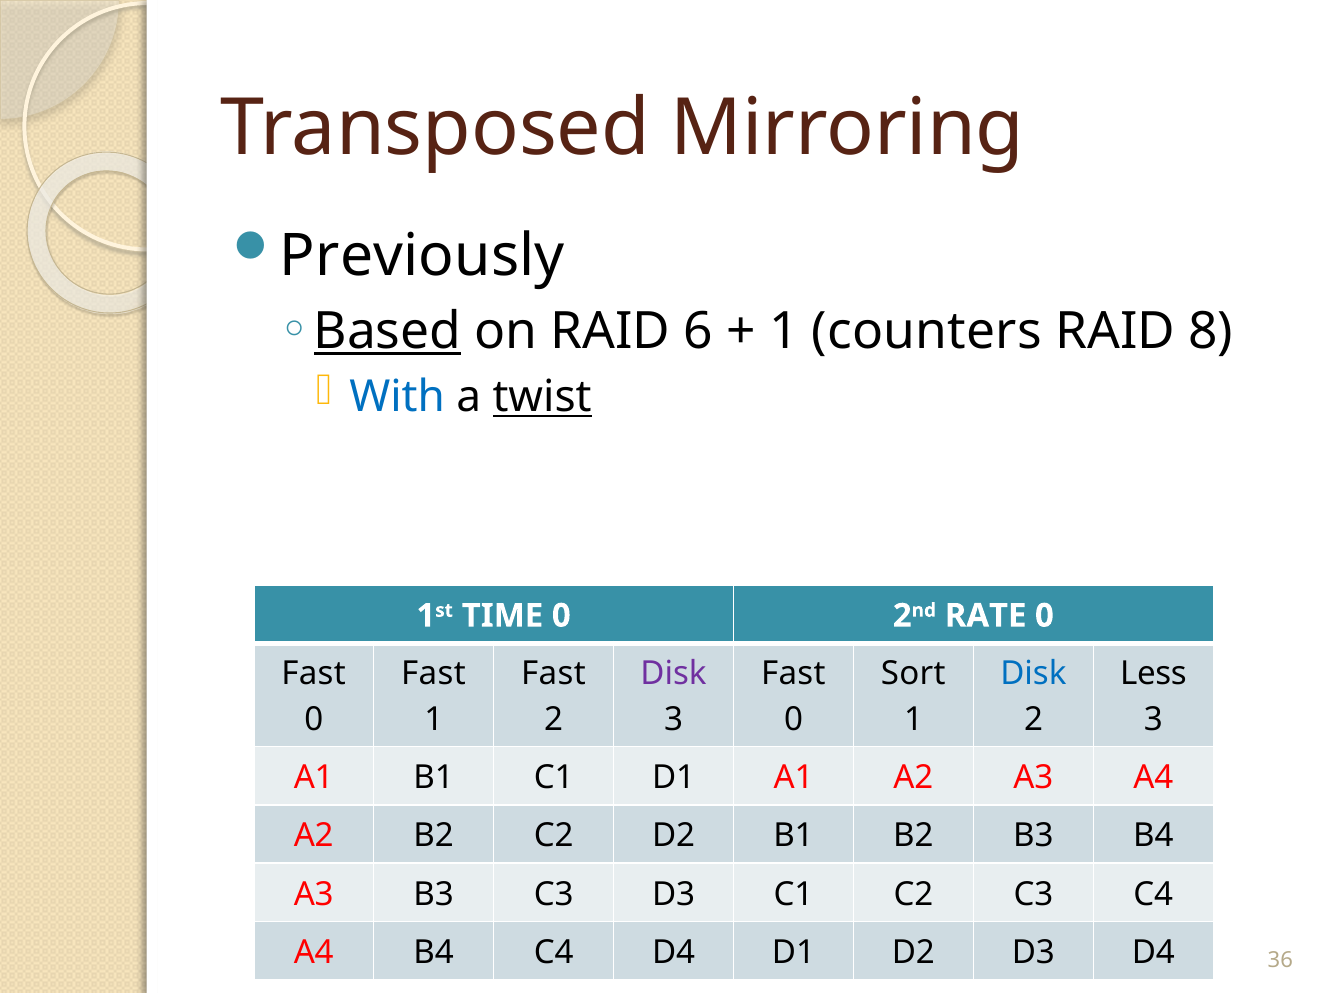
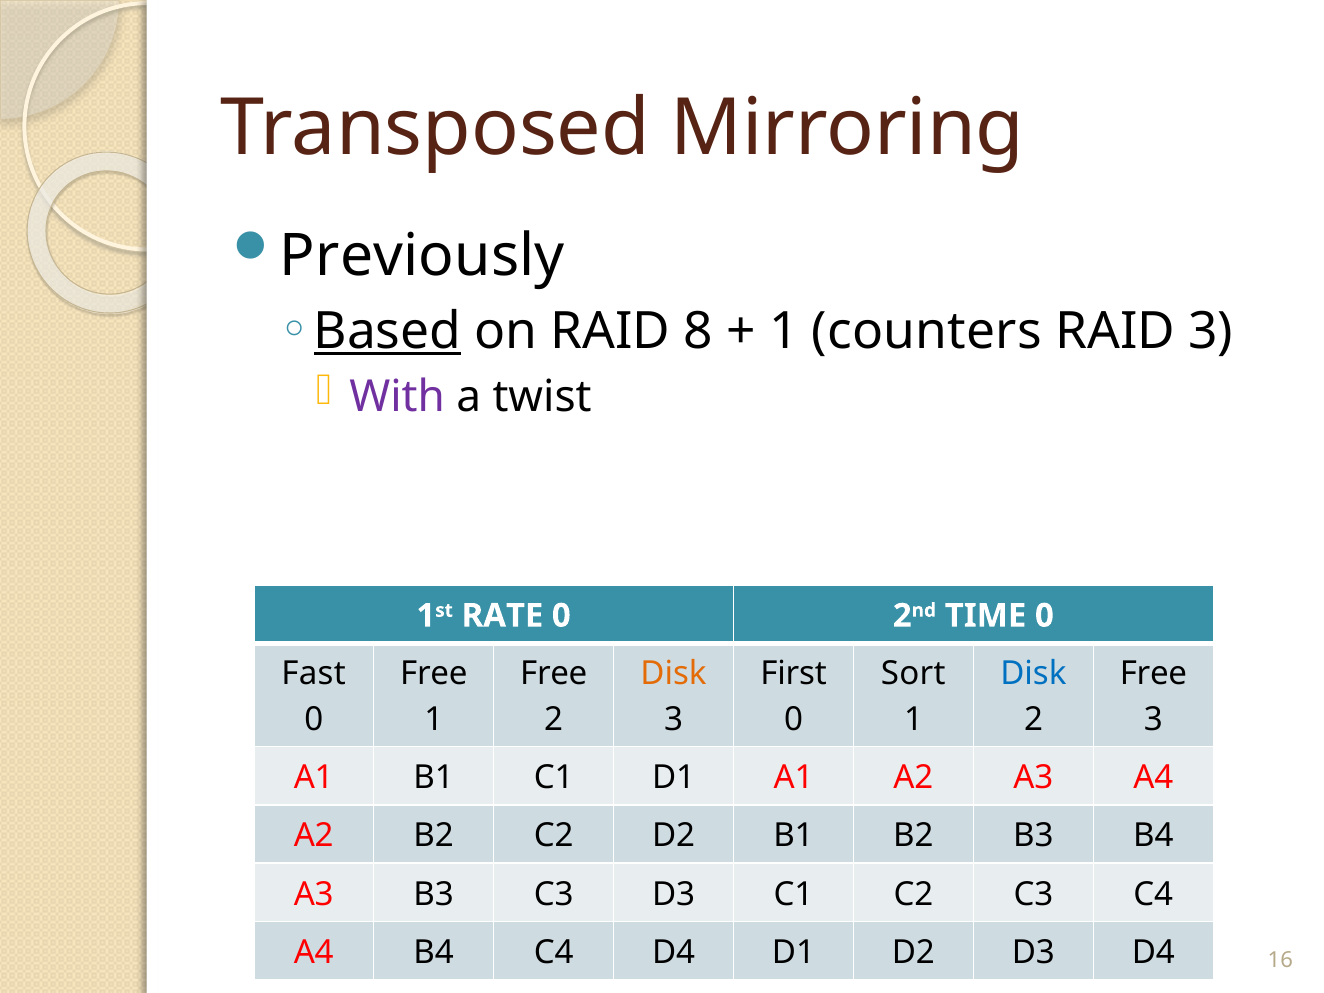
6: 6 -> 8
RAID 8: 8 -> 3
With colour: blue -> purple
twist underline: present -> none
TIME: TIME -> RATE
RATE: RATE -> TIME
Fast at (434, 674): Fast -> Free
Fast at (553, 674): Fast -> Free
Disk at (674, 674) colour: purple -> orange
Fast at (793, 674): Fast -> First
Less at (1153, 674): Less -> Free
36: 36 -> 16
